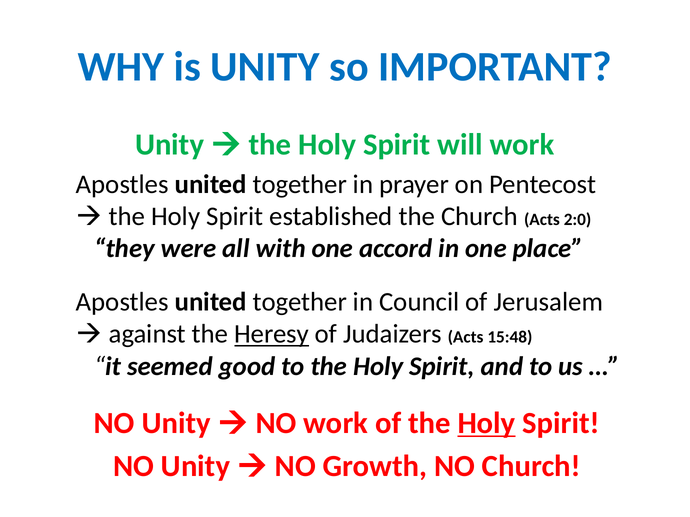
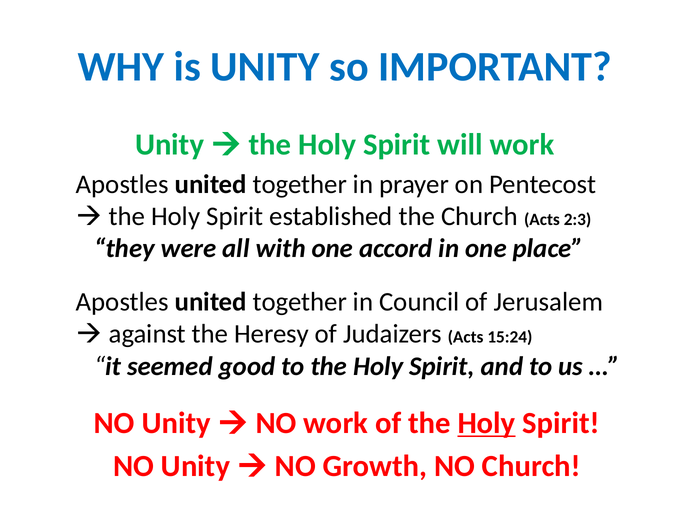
2:0: 2:0 -> 2:3
Heresy underline: present -> none
15:48: 15:48 -> 15:24
